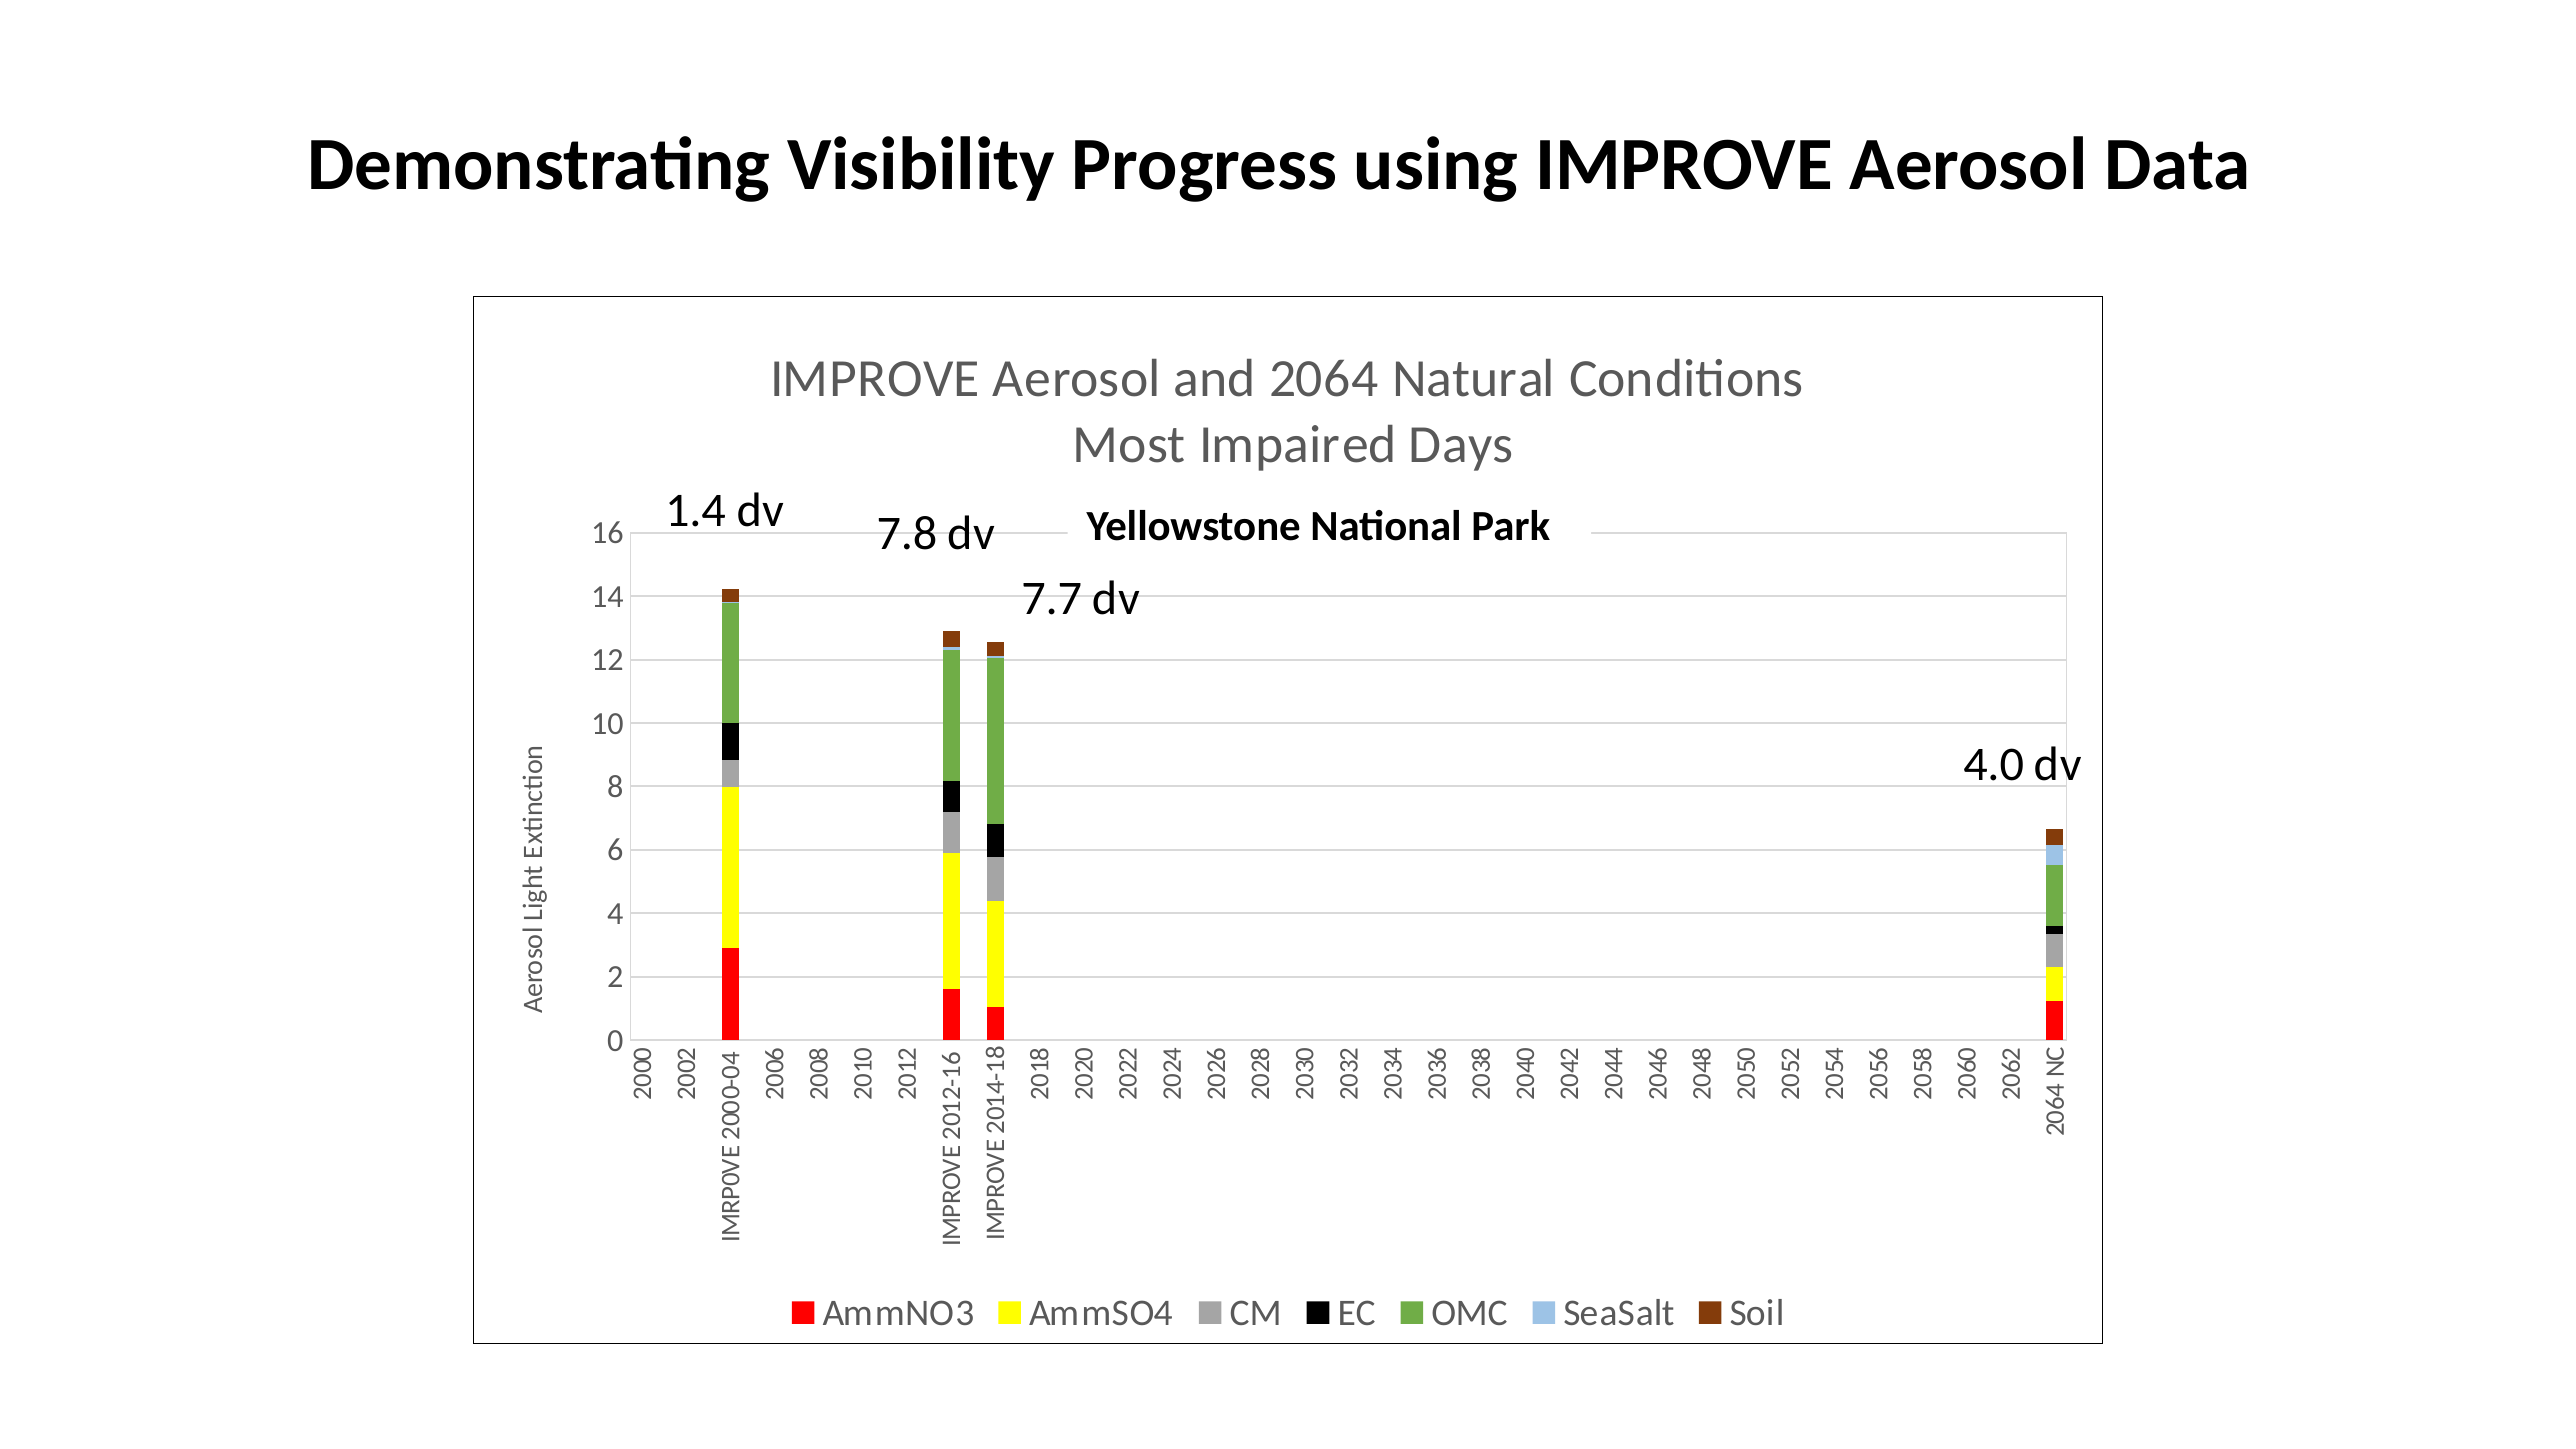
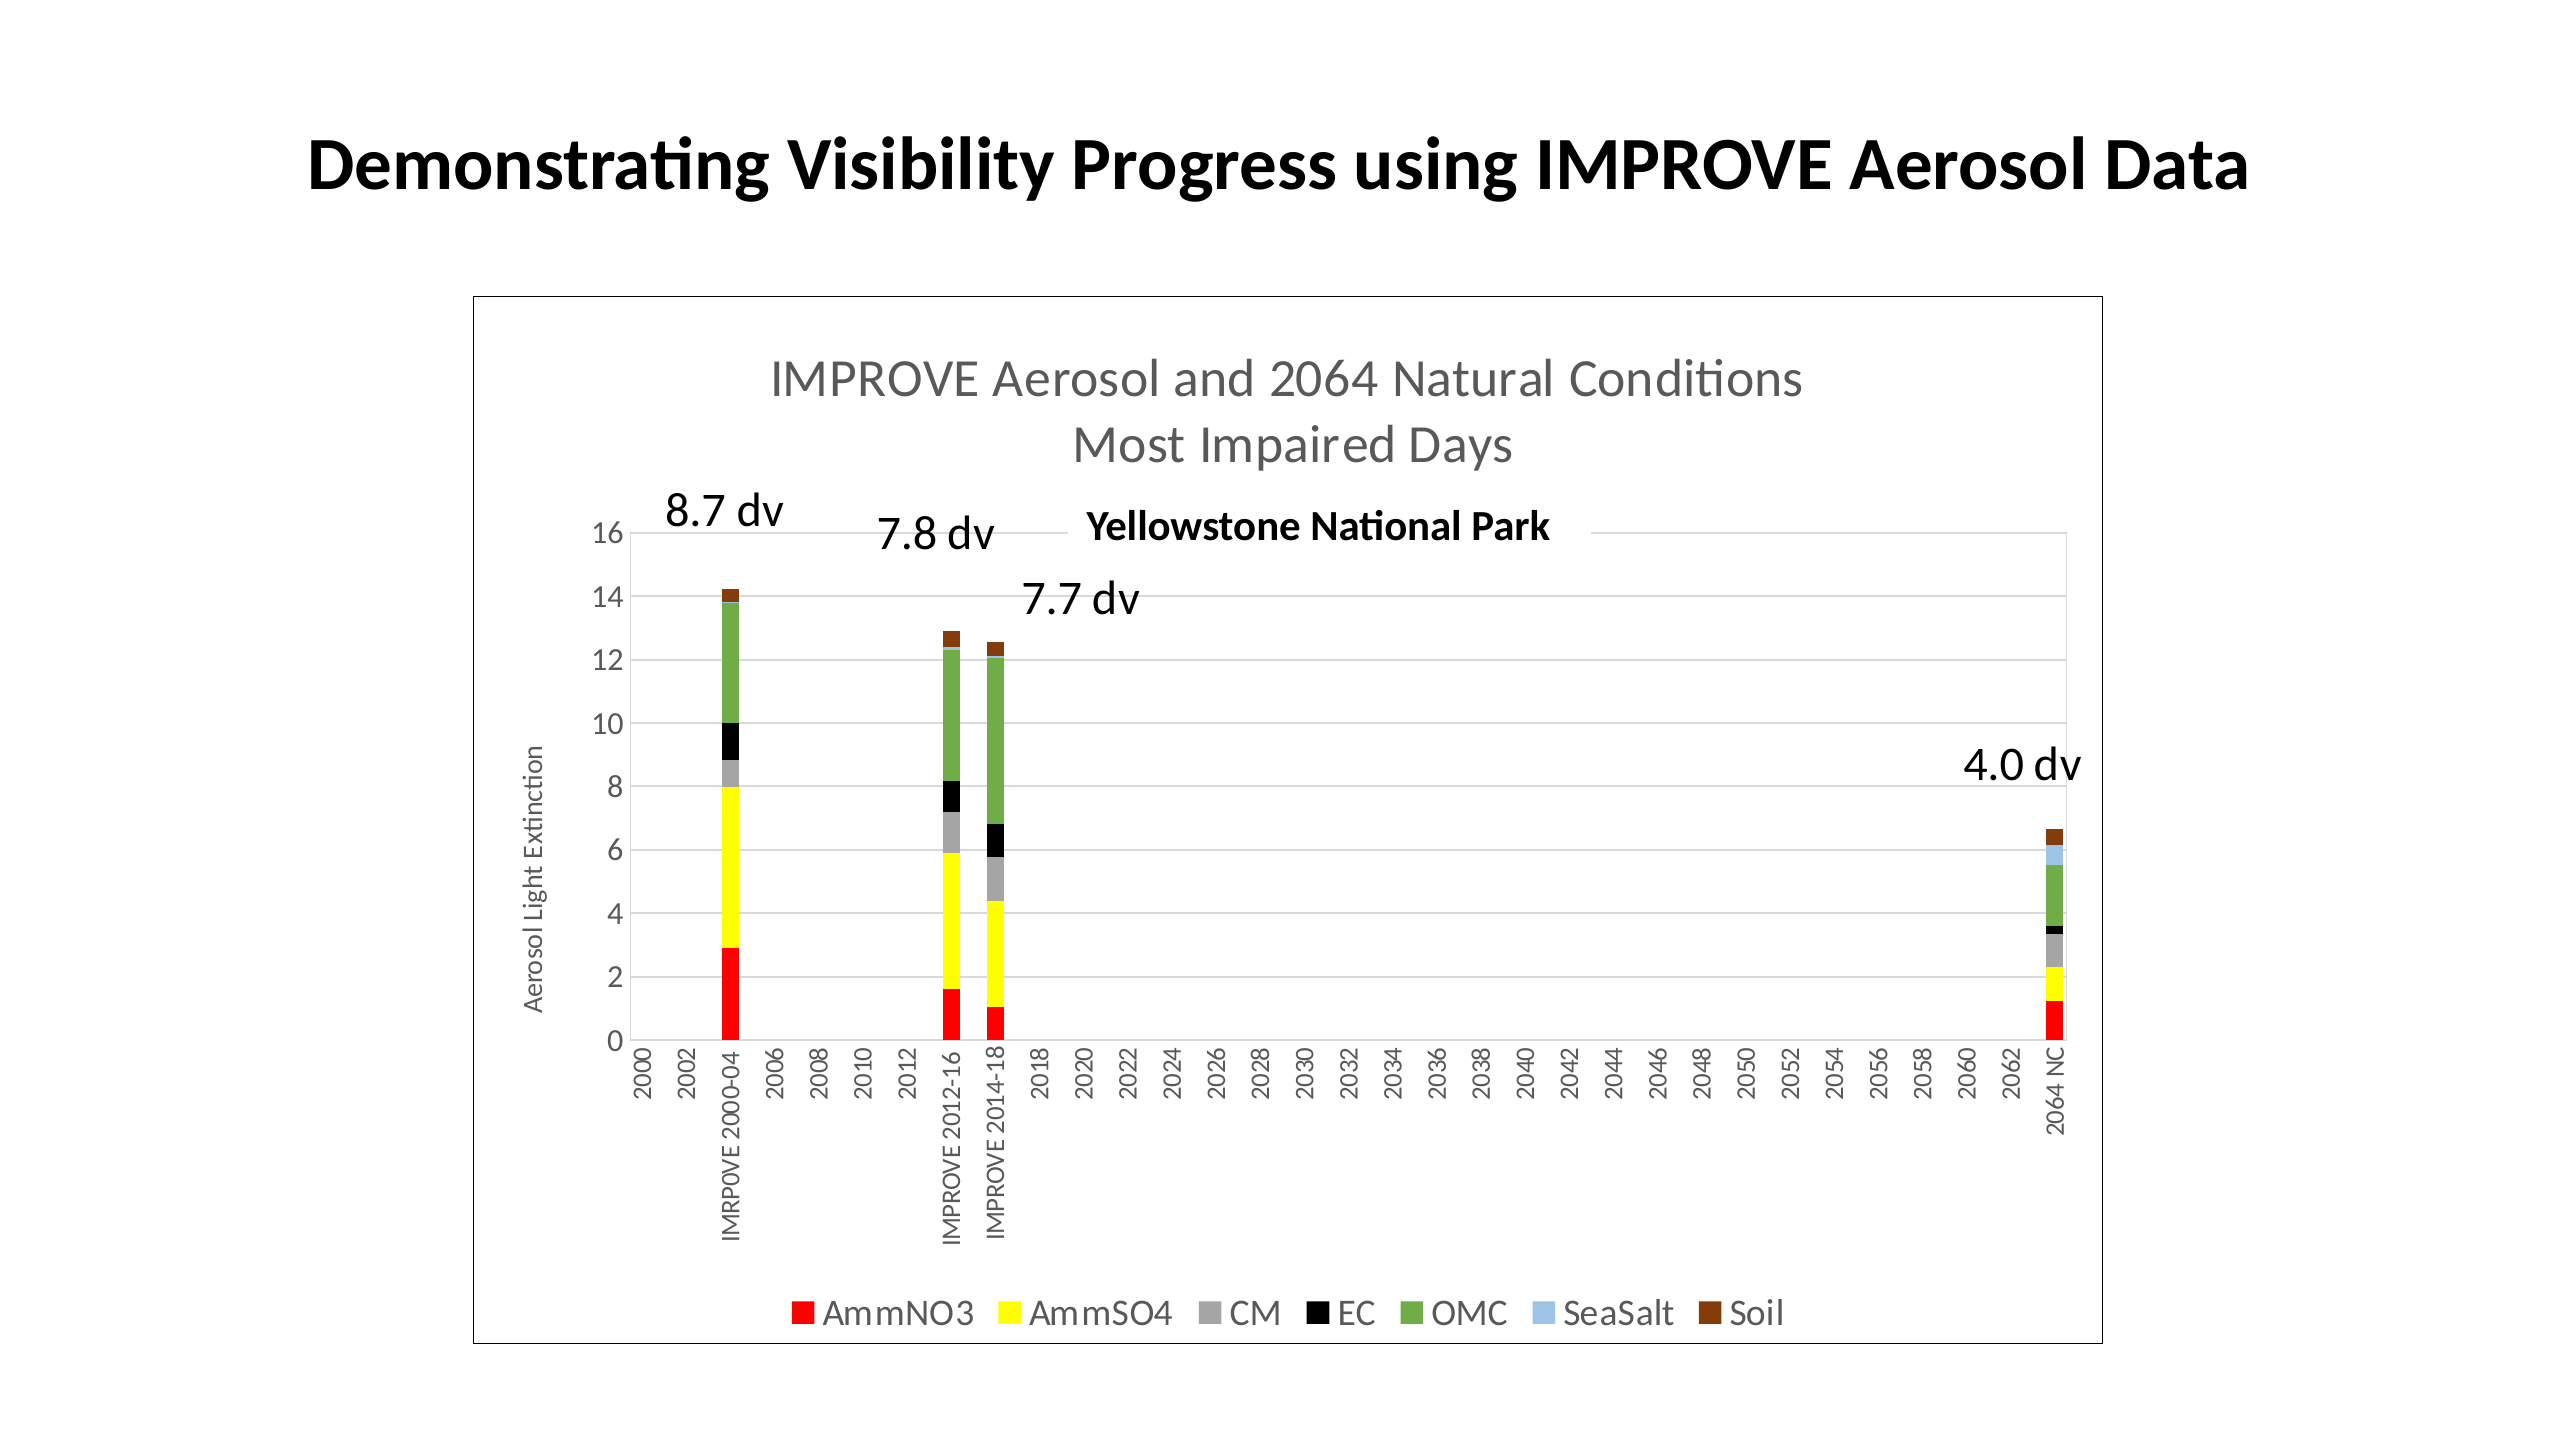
1.4: 1.4 -> 8.7
